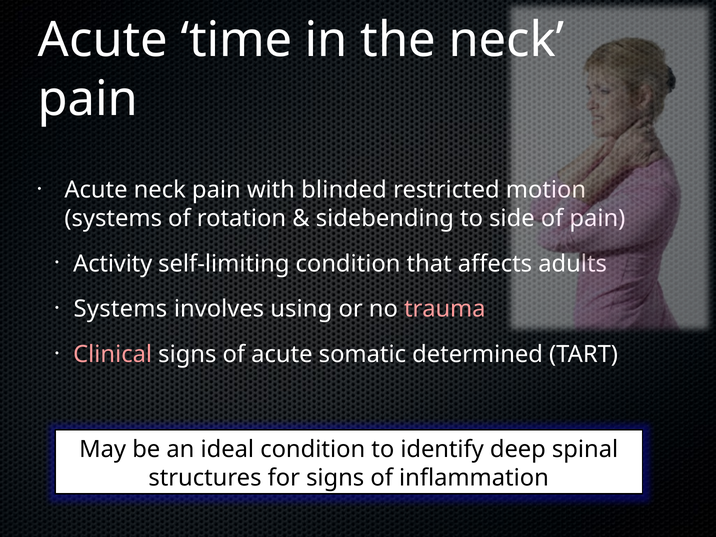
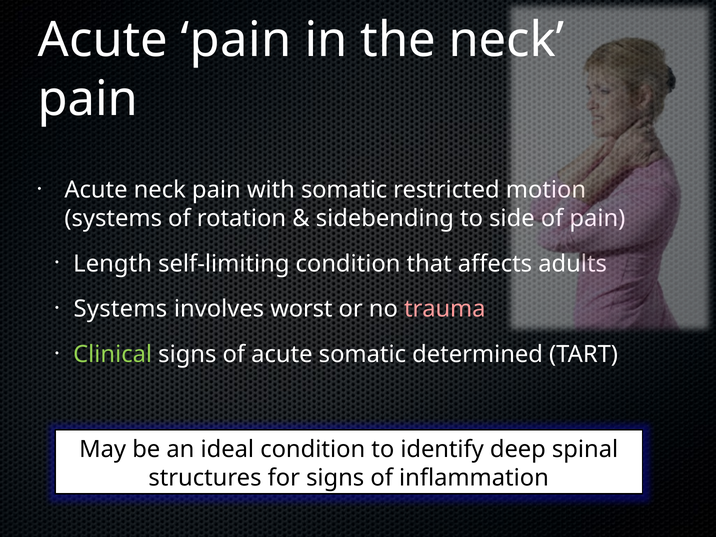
Acute time: time -> pain
with blinded: blinded -> somatic
Activity: Activity -> Length
using: using -> worst
Clinical colour: pink -> light green
